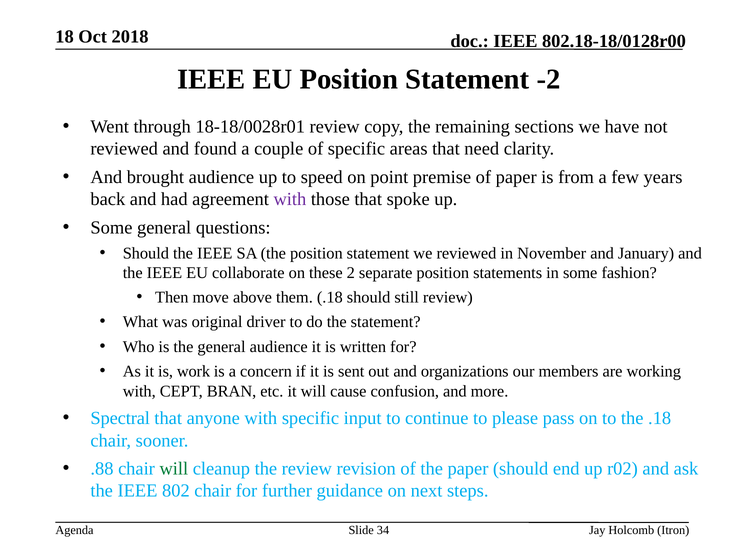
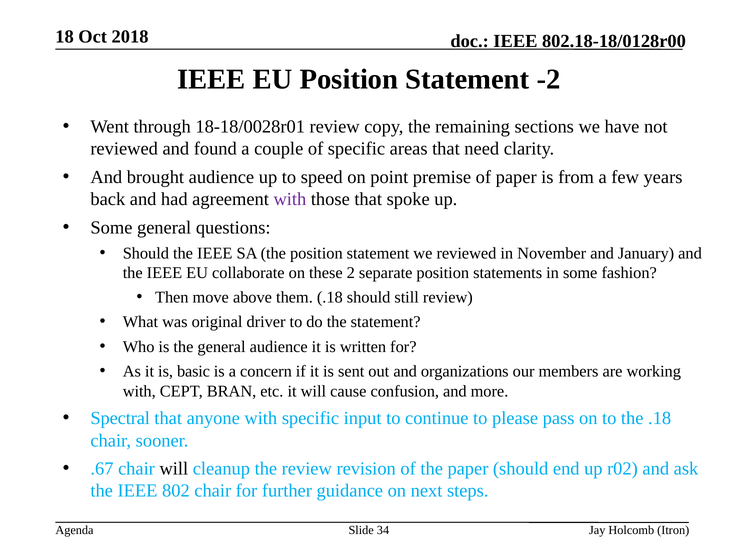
work: work -> basic
.88: .88 -> .67
will at (174, 469) colour: green -> black
